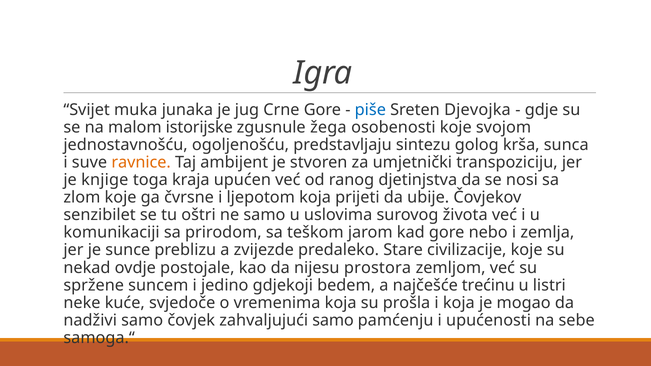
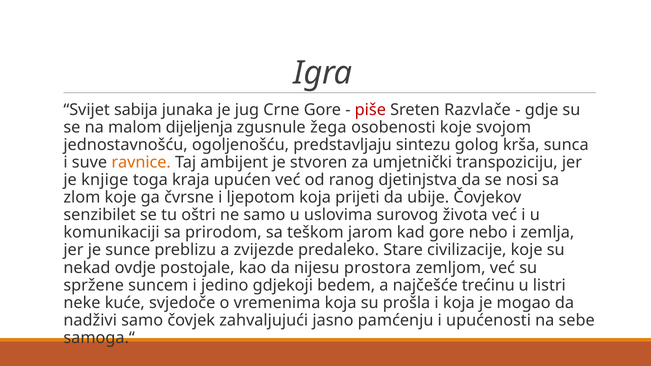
muka: muka -> sabija
piše colour: blue -> red
Djevojka: Djevojka -> Razvlače
istorijske: istorijske -> dijeljenja
zahvaljujući samo: samo -> jasno
